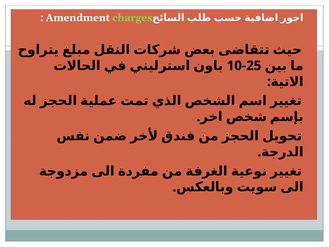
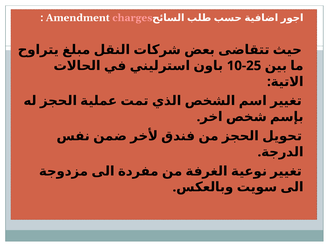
charges colour: light green -> pink
